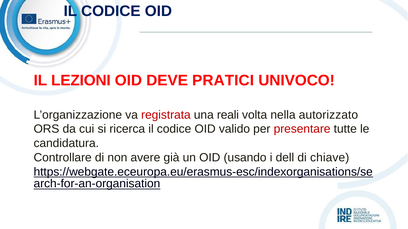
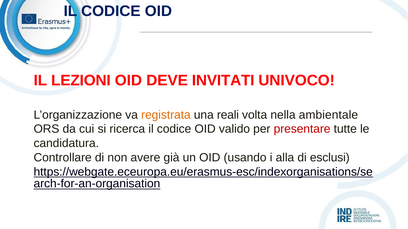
PRATICI: PRATICI -> INVITATI
registrata colour: red -> orange
autorizzato: autorizzato -> ambientale
dell: dell -> alla
chiave: chiave -> esclusi
